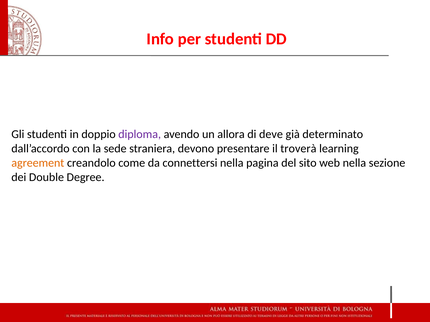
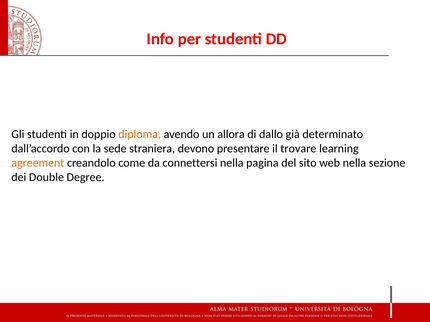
diploma colour: purple -> orange
deve: deve -> dallo
troverà: troverà -> trovare
